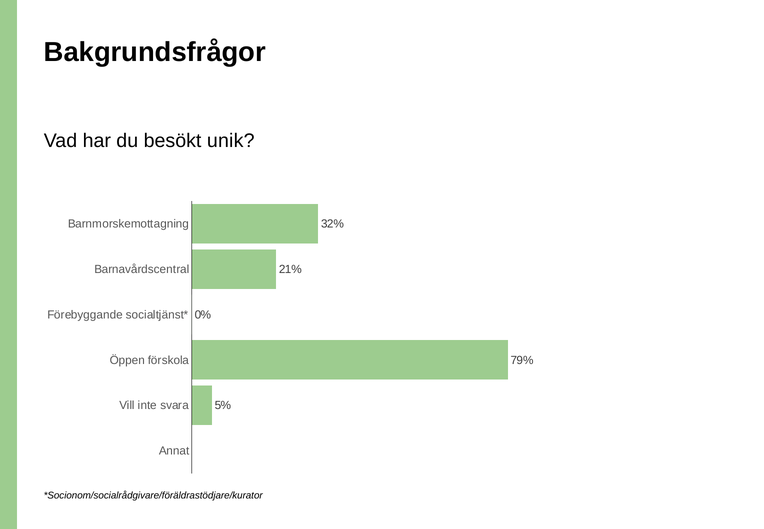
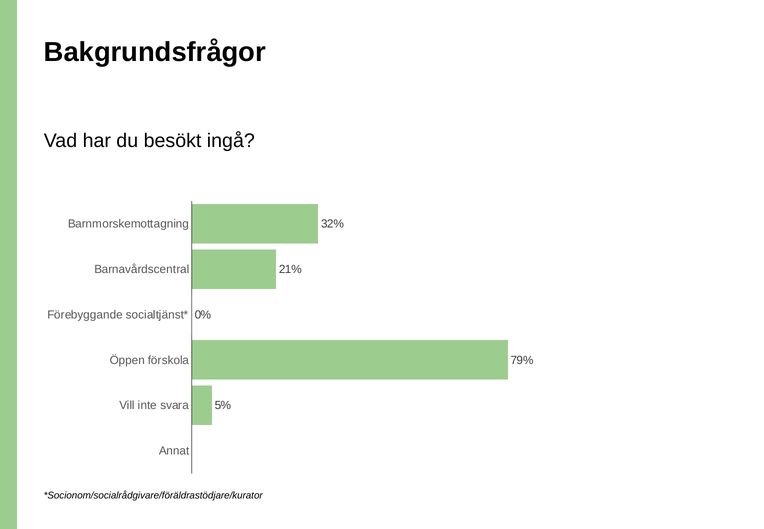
unik: unik -> ingå
